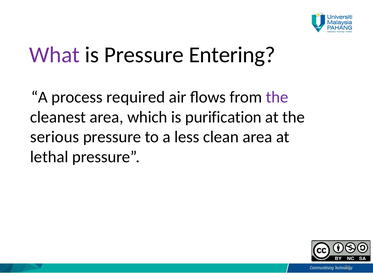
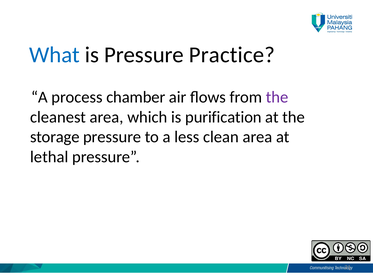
What colour: purple -> blue
Entering: Entering -> Practice
required: required -> chamber
serious: serious -> storage
